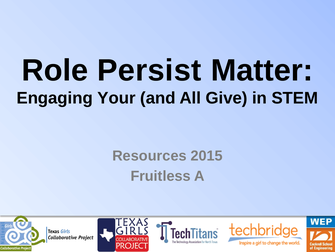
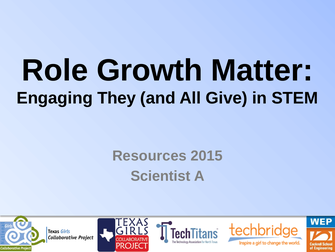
Persist: Persist -> Growth
Your: Your -> They
Fruitless: Fruitless -> Scientist
